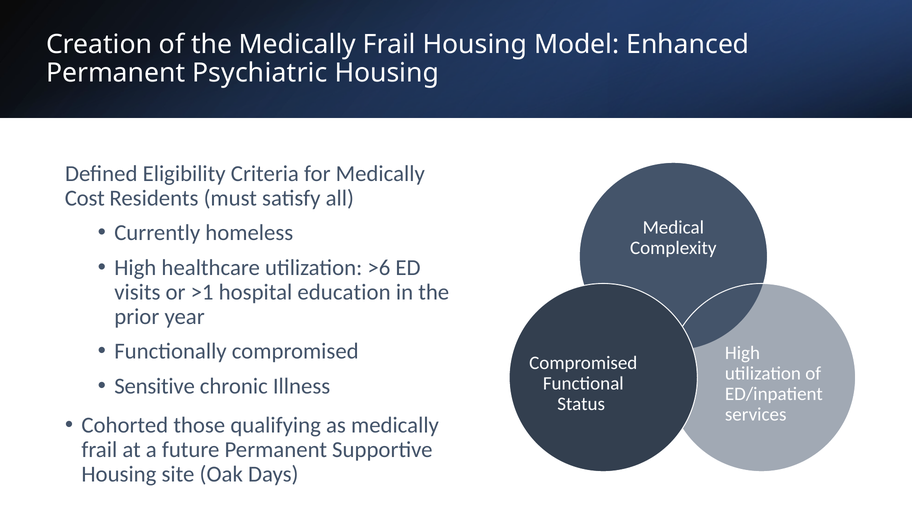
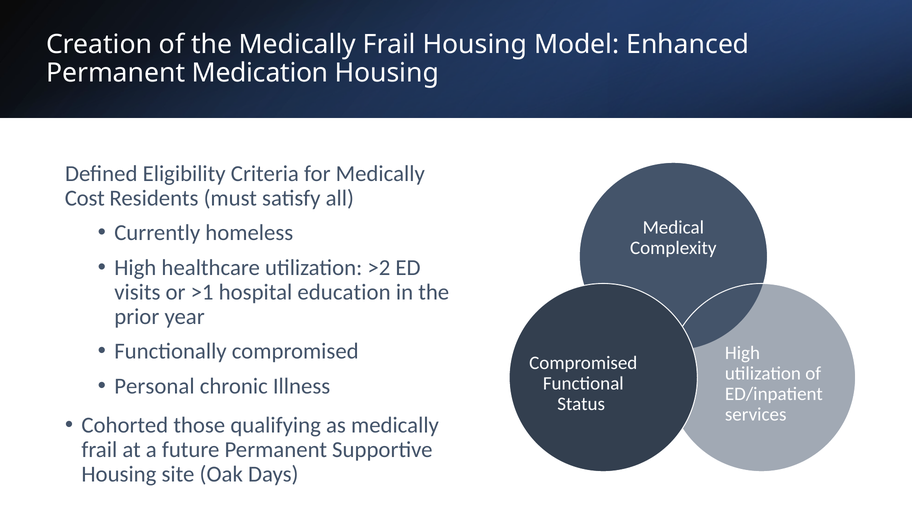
Psychiatric: Psychiatric -> Medication
>6: >6 -> >2
Sensitive: Sensitive -> Personal
